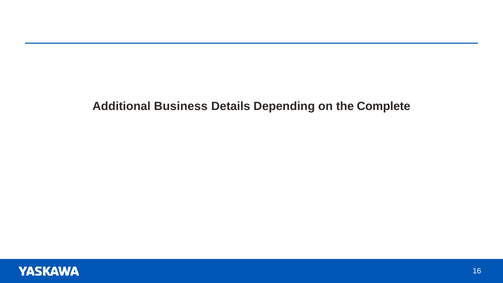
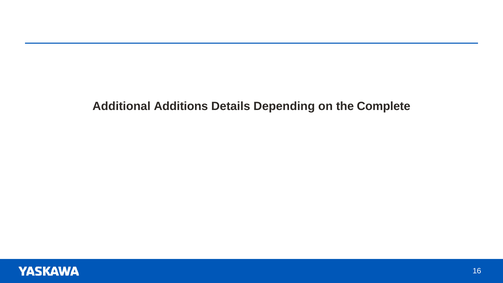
Business: Business -> Additions
